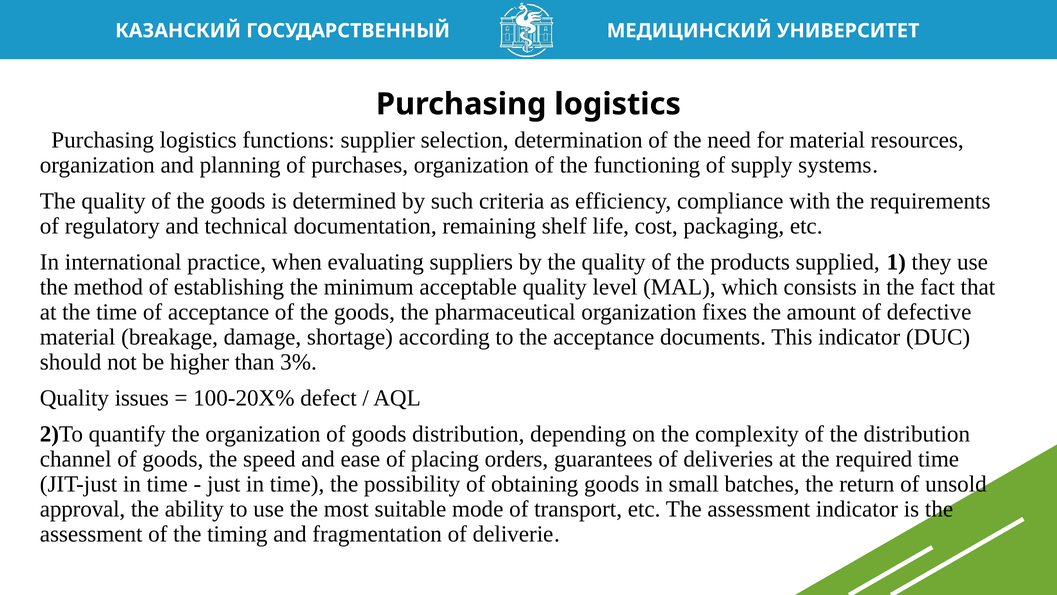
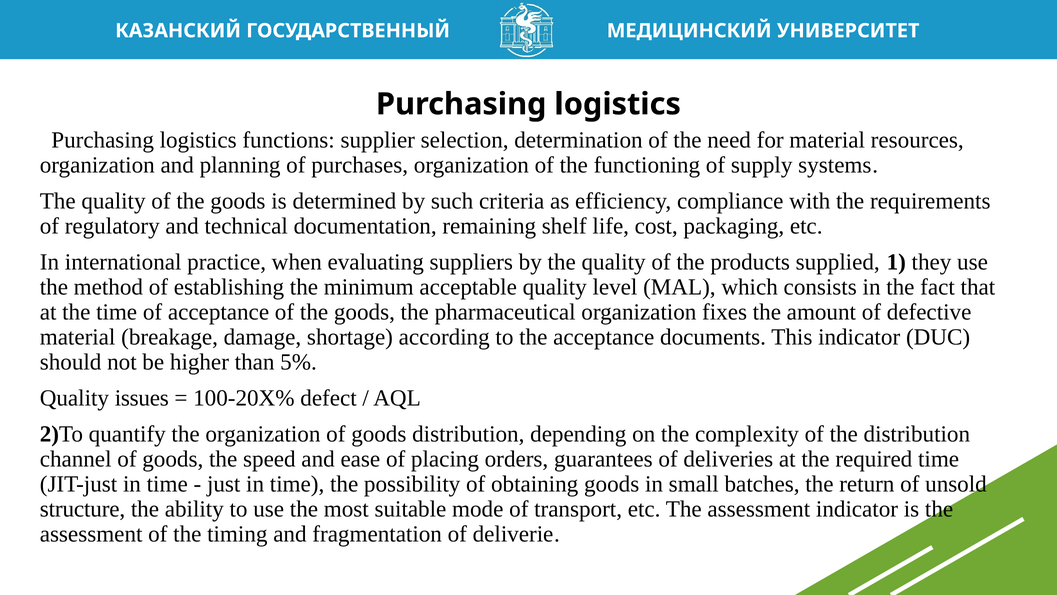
3%: 3% -> 5%
approval: approval -> structure
